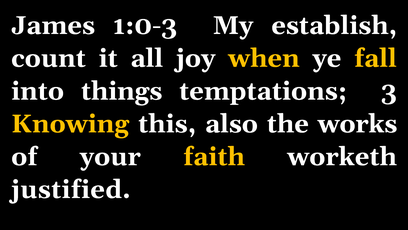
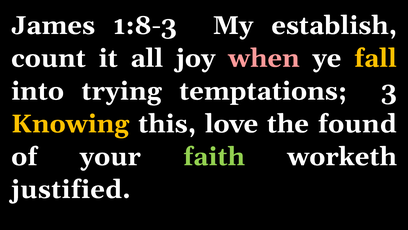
1:0-3: 1:0-3 -> 1:8-3
when colour: yellow -> pink
things: things -> trying
also: also -> love
works: works -> found
faith colour: yellow -> light green
